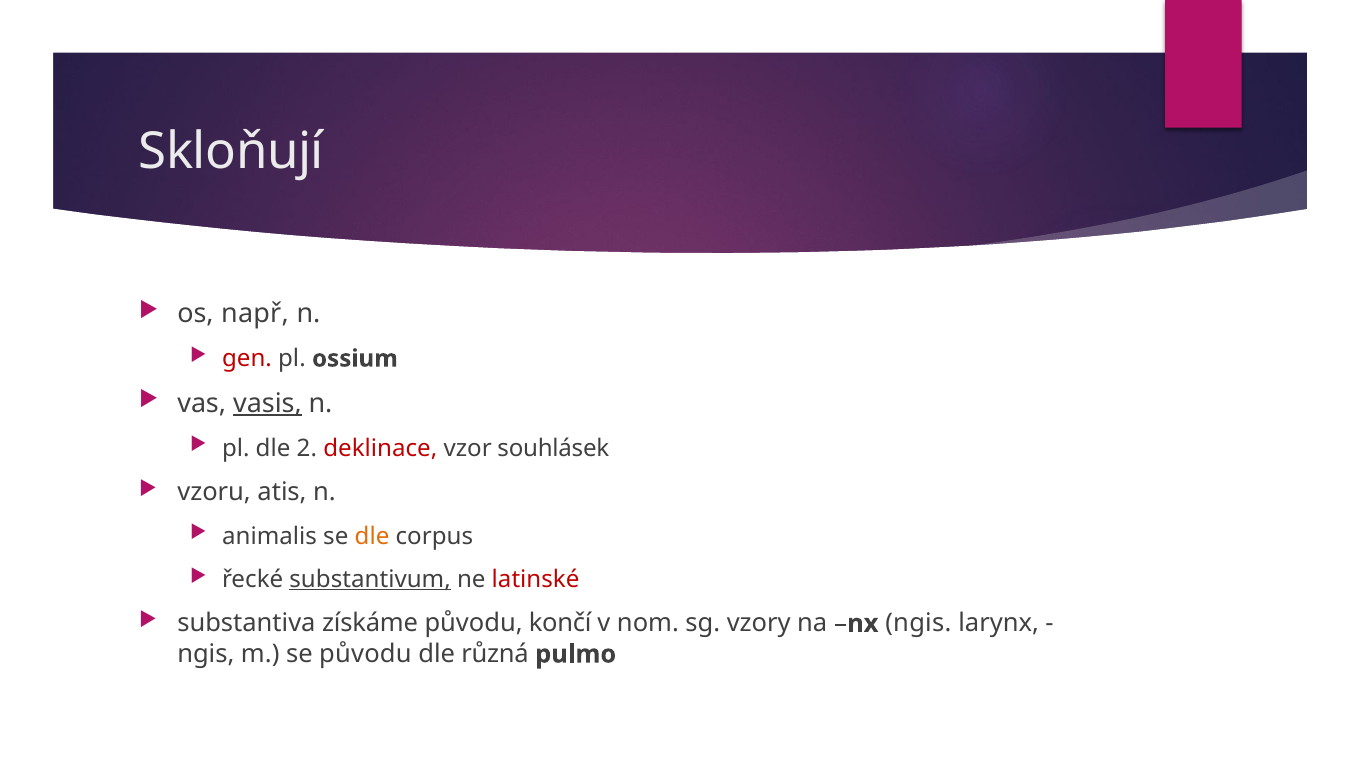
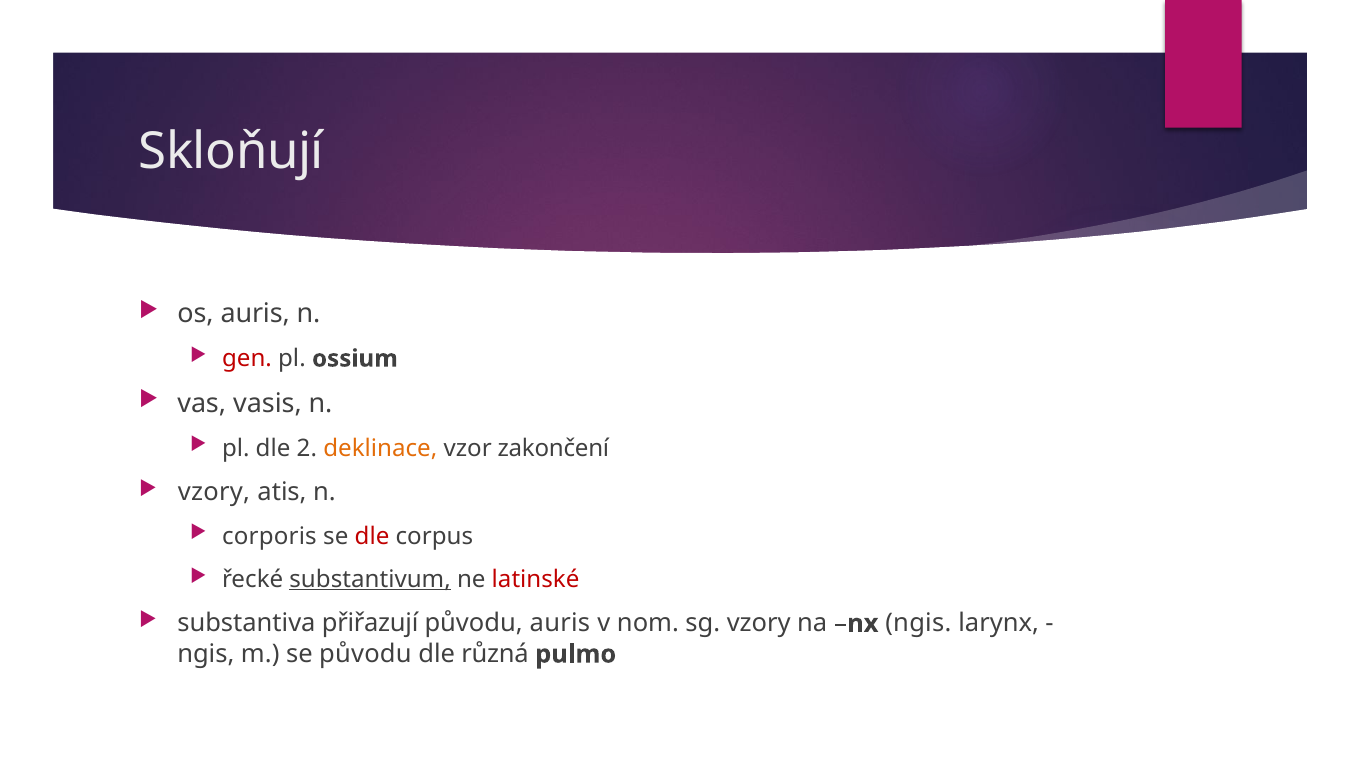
os např: např -> auris
vasis underline: present -> none
deklinace colour: red -> orange
souhlásek: souhlásek -> zakončení
vzoru at (214, 492): vzoru -> vzory
animalis: animalis -> corporis
dle at (372, 536) colour: orange -> red
získáme: získáme -> přiřazují
původu končí: končí -> auris
